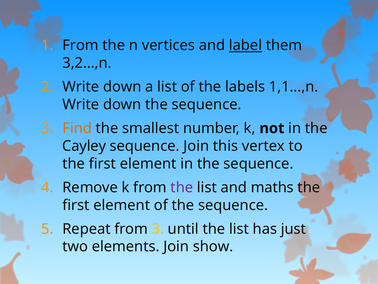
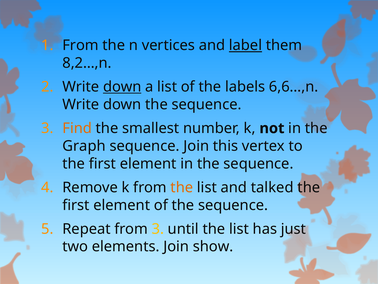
3,2…,n: 3,2…,n -> 8,2…,n
down at (122, 87) underline: none -> present
1,1…,n: 1,1…,n -> 6,6…,n
Cayley: Cayley -> Graph
the at (182, 187) colour: purple -> orange
maths: maths -> talked
